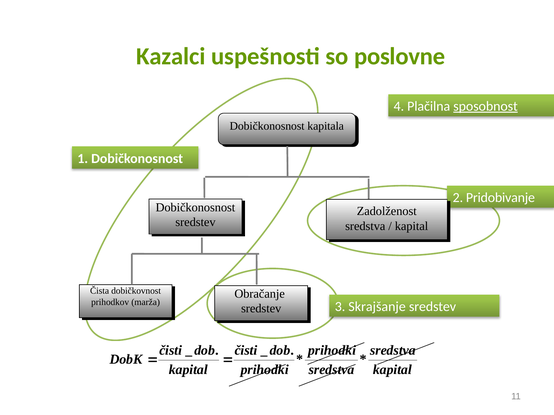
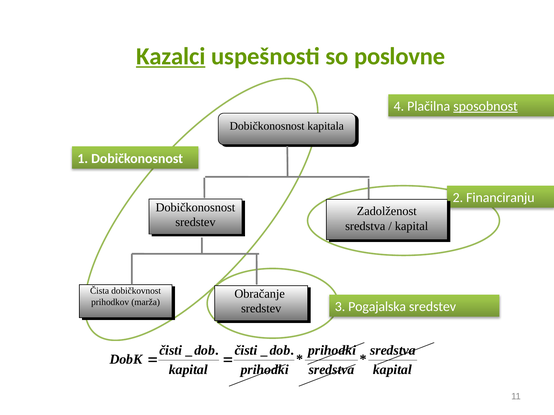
Kazalci underline: none -> present
Pridobivanje: Pridobivanje -> Financiranju
Skrajšanje: Skrajšanje -> Pogajalska
